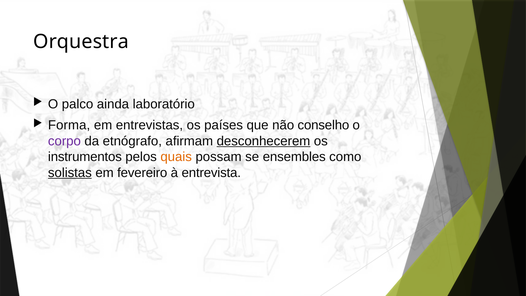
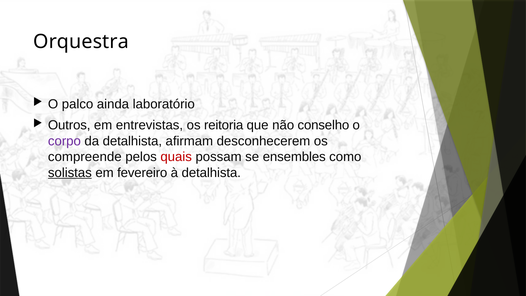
Forma: Forma -> Outros
países: países -> reitoria
da etnógrafo: etnógrafo -> detalhista
desconhecerem underline: present -> none
instrumentos: instrumentos -> compreende
quais colour: orange -> red
à entrevista: entrevista -> detalhista
